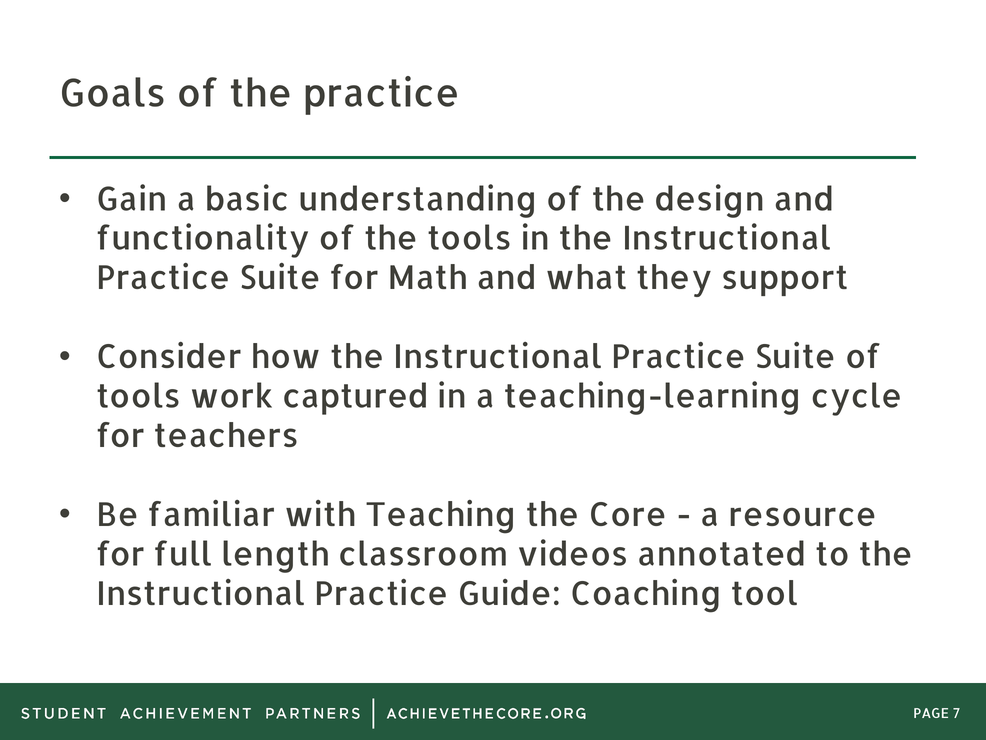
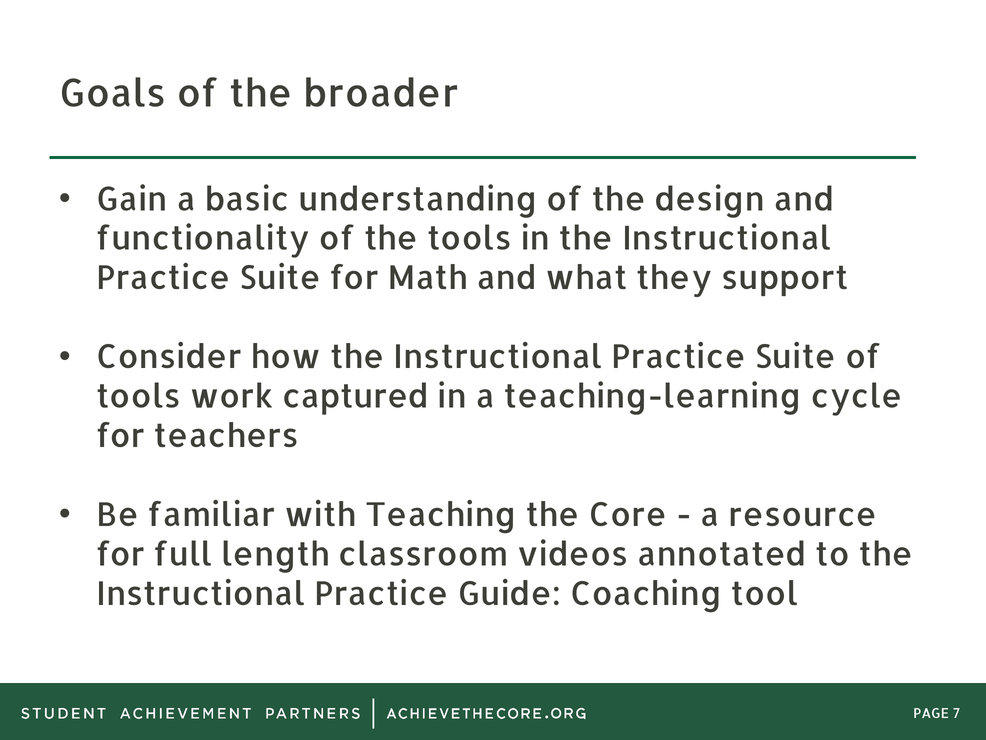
the practice: practice -> broader
